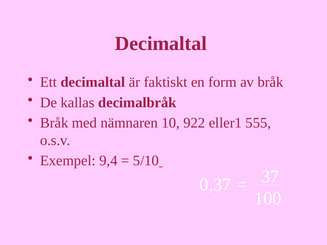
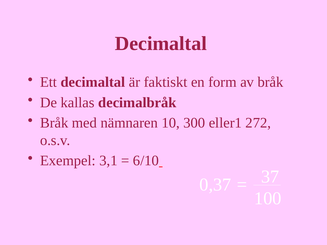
922: 922 -> 300
555: 555 -> 272
9,4: 9,4 -> 3,1
5/10: 5/10 -> 6/10
